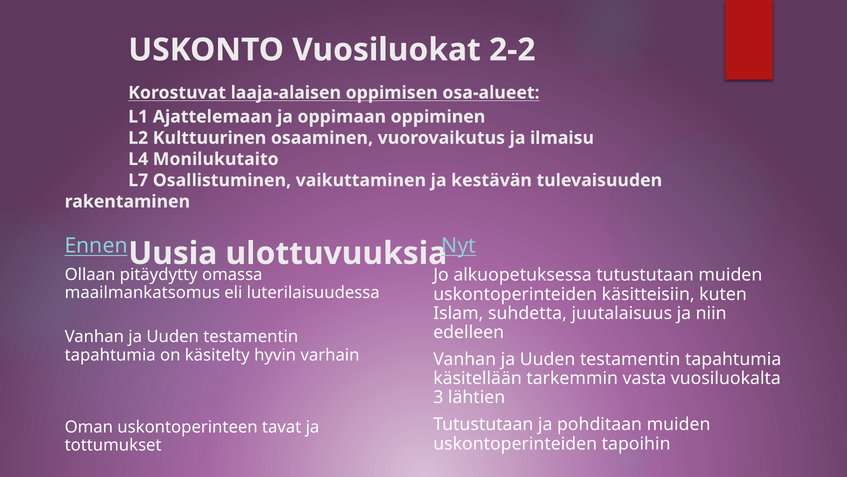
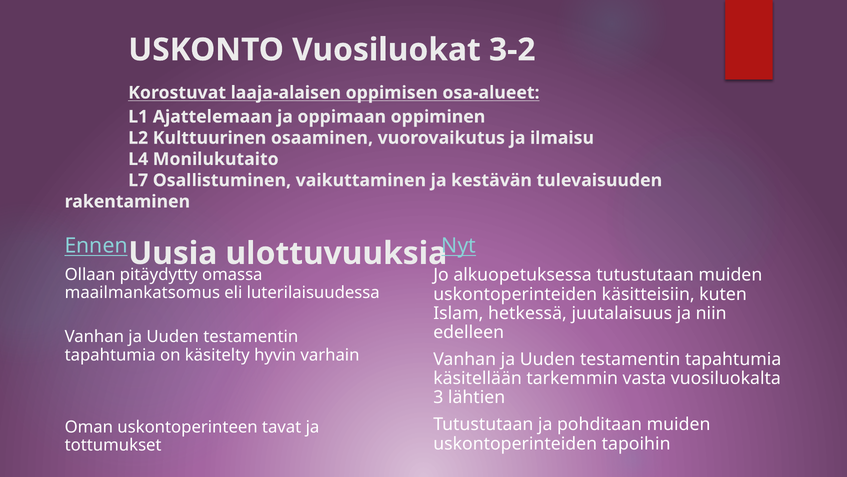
2-2: 2-2 -> 3-2
suhdetta: suhdetta -> hetkessä
